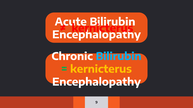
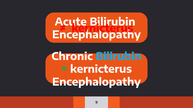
kernicterus at (101, 70) colour: yellow -> white
